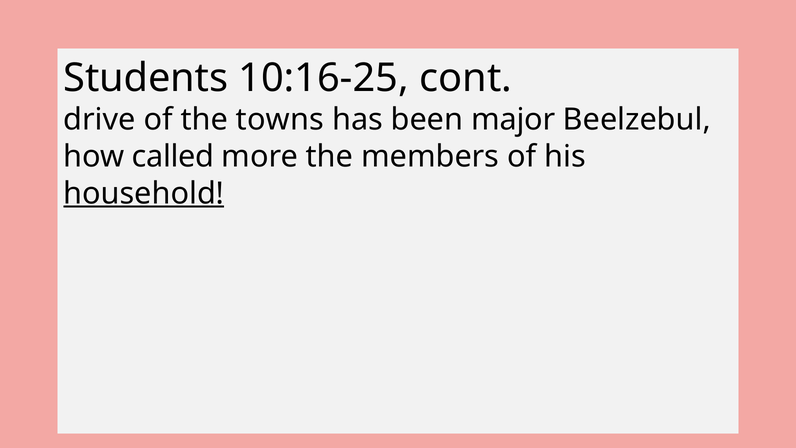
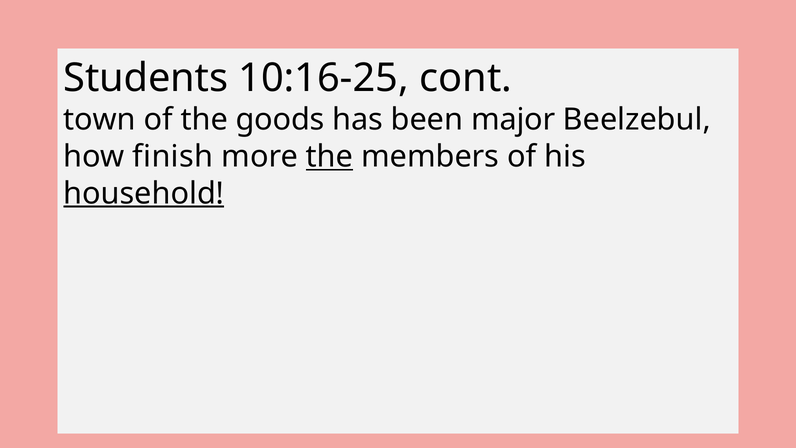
drive: drive -> town
towns: towns -> goods
called: called -> finish
the at (330, 157) underline: none -> present
